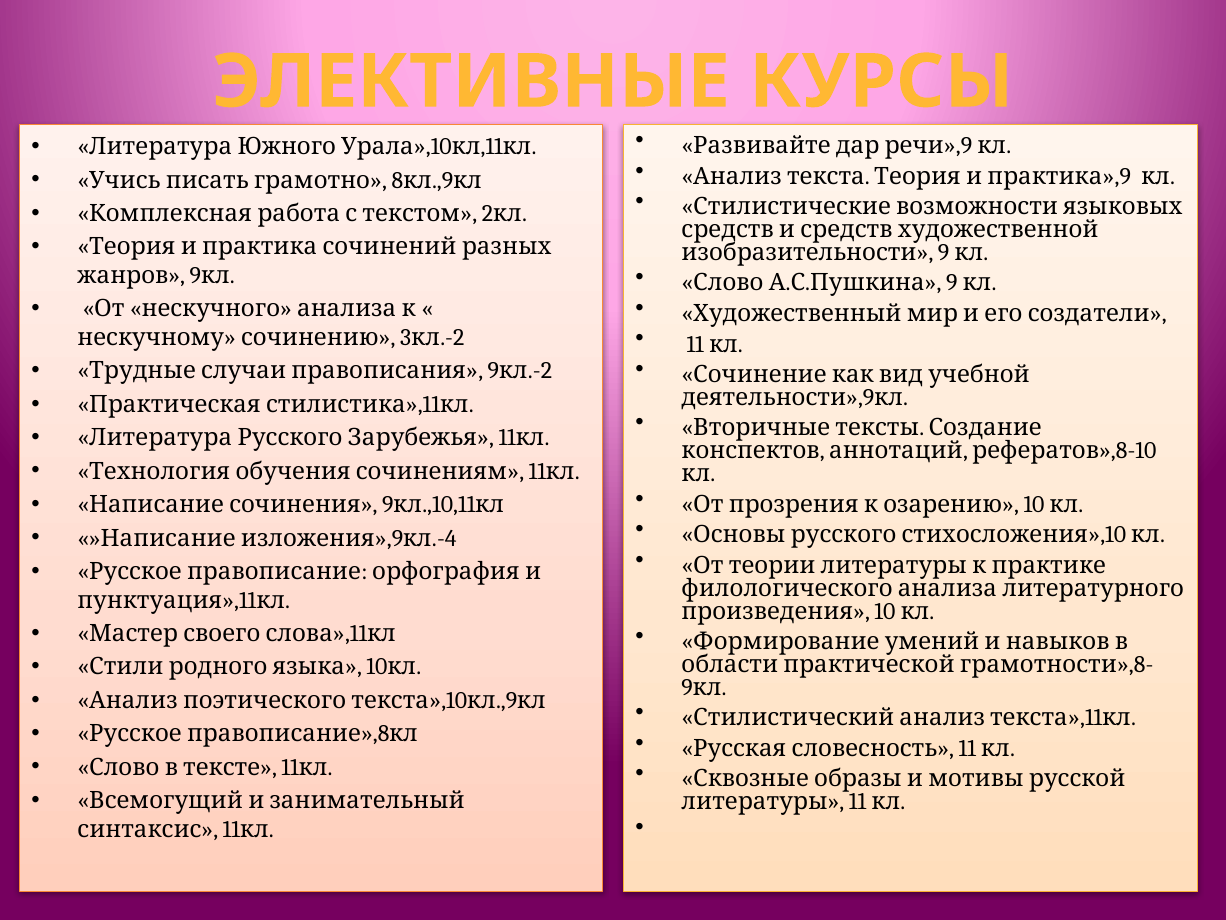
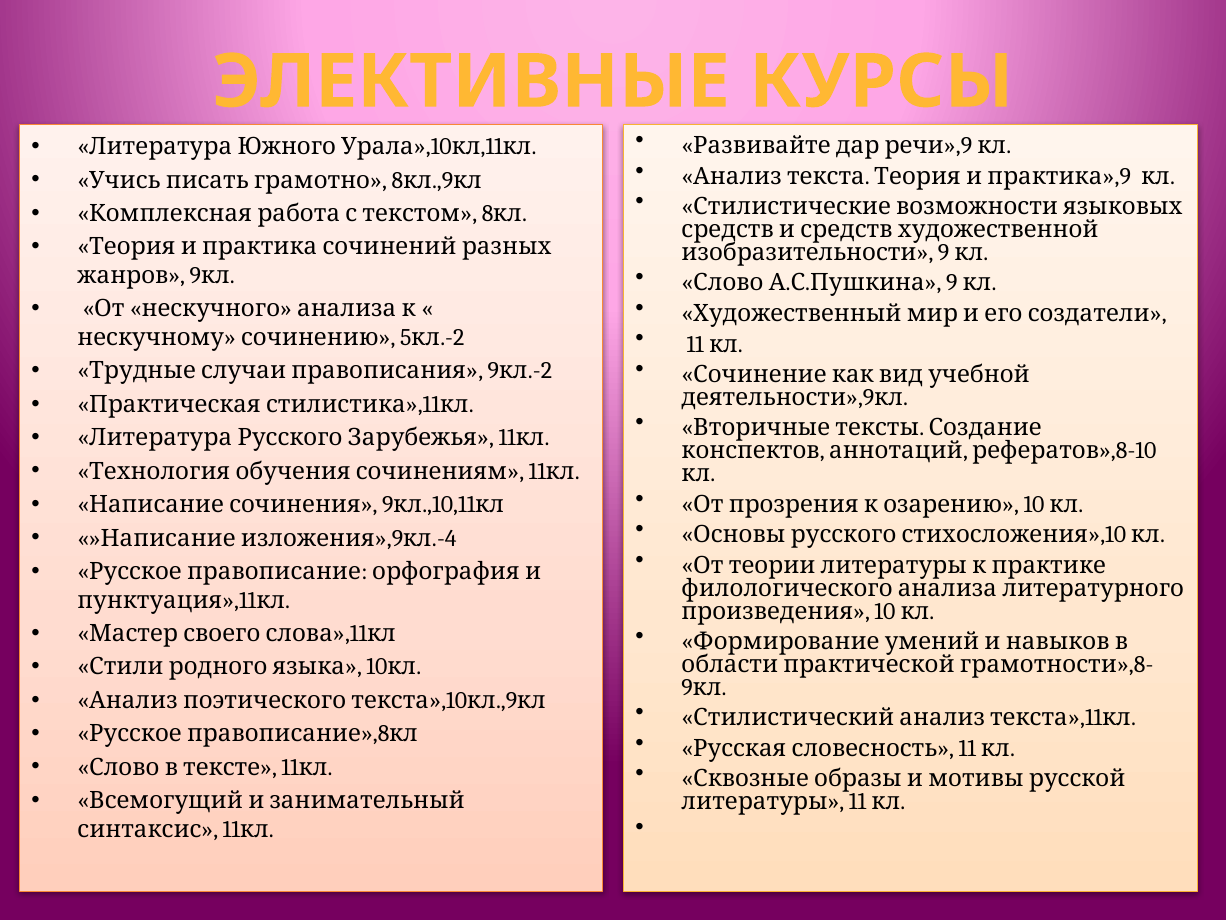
2 at (487, 213): 2 -> 8
3: 3 -> 5
